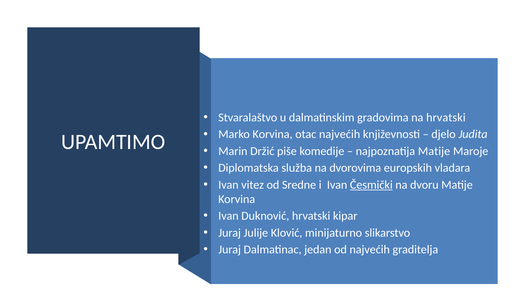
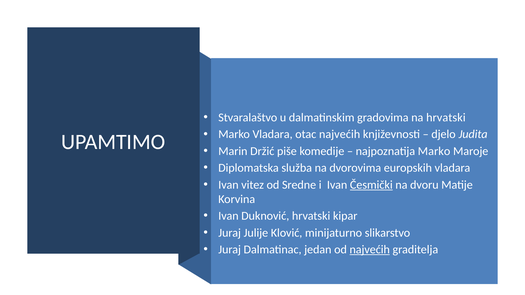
Marko Korvina: Korvina -> Vladara
najpoznatija Matije: Matije -> Marko
najvećih at (370, 250) underline: none -> present
